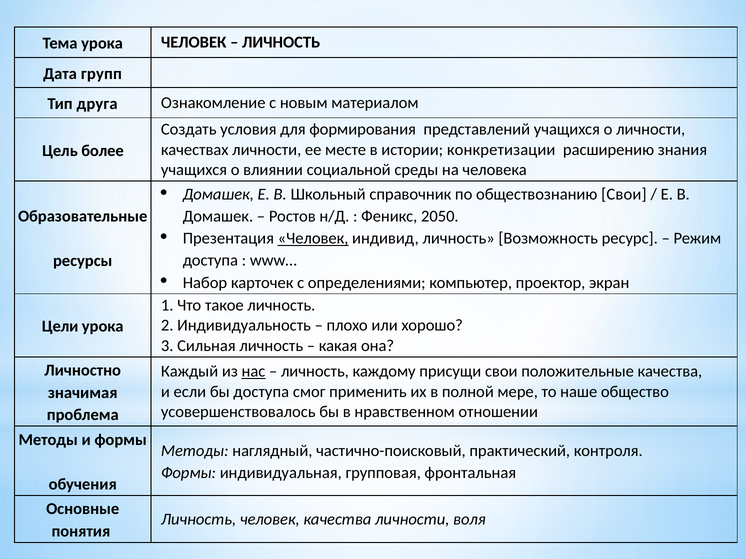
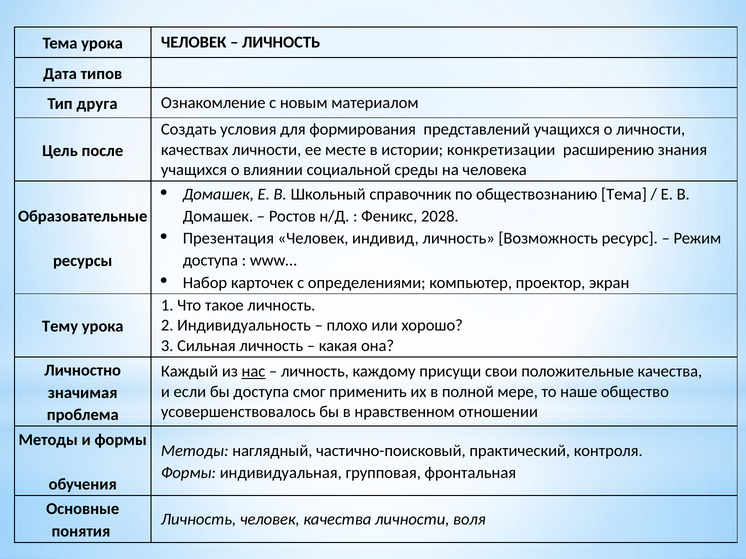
групп: групп -> типов
более: более -> после
обществознанию Свои: Свои -> Тема
2050: 2050 -> 2028
Человек at (313, 239) underline: present -> none
Цели: Цели -> Тему
